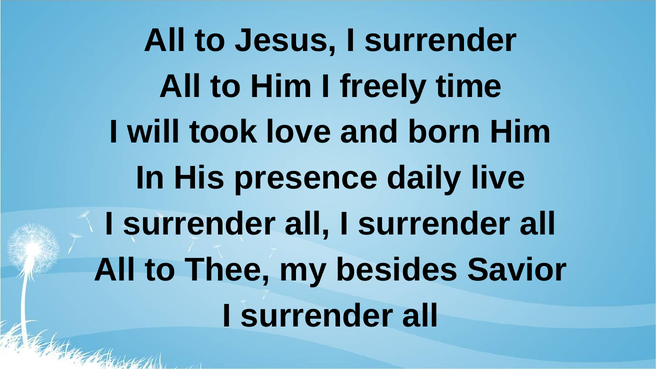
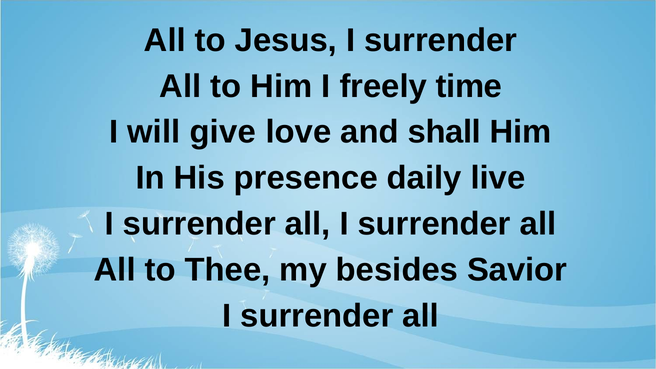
took: took -> give
born: born -> shall
